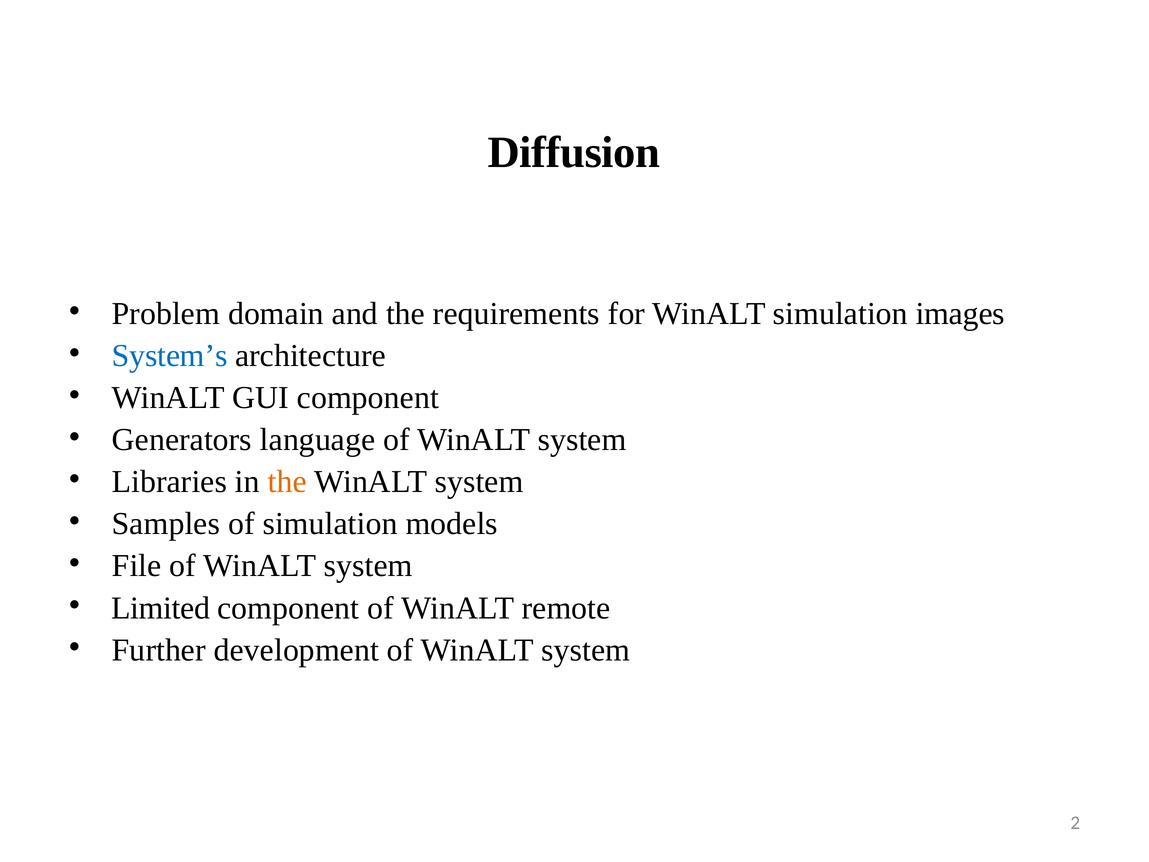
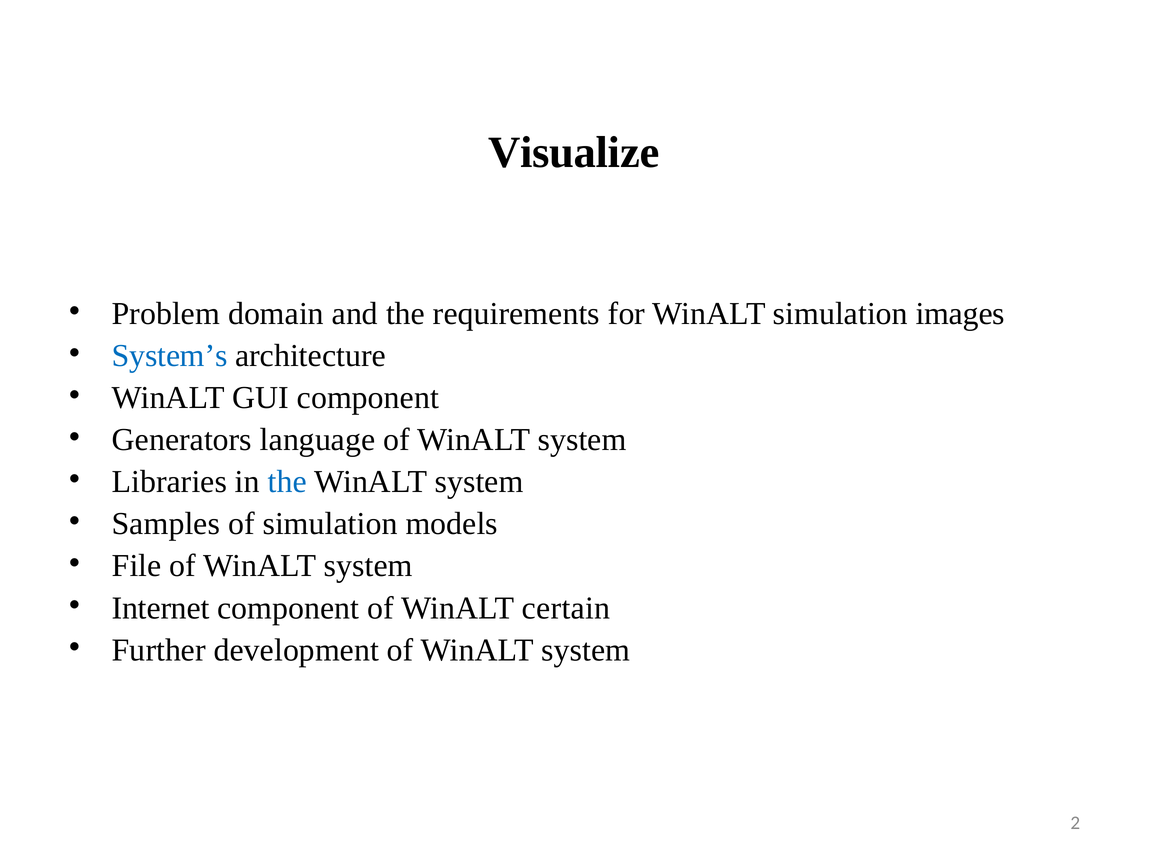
Diffusion: Diffusion -> Visualize
the at (287, 482) colour: orange -> blue
Limited: Limited -> Internet
remote: remote -> certain
